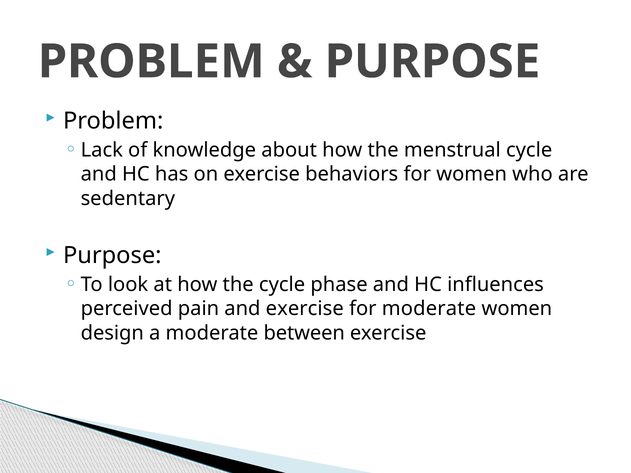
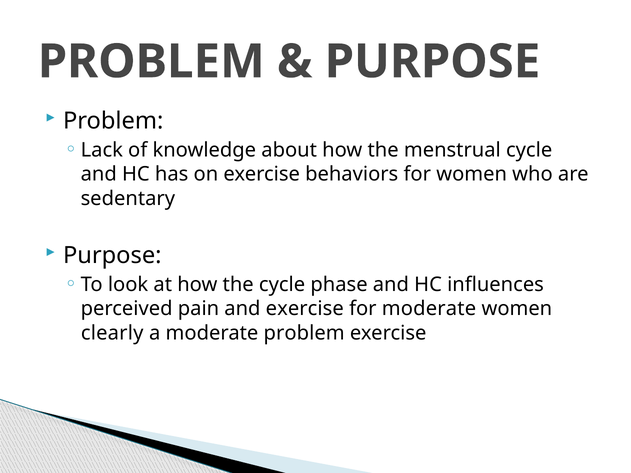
design: design -> clearly
moderate between: between -> problem
